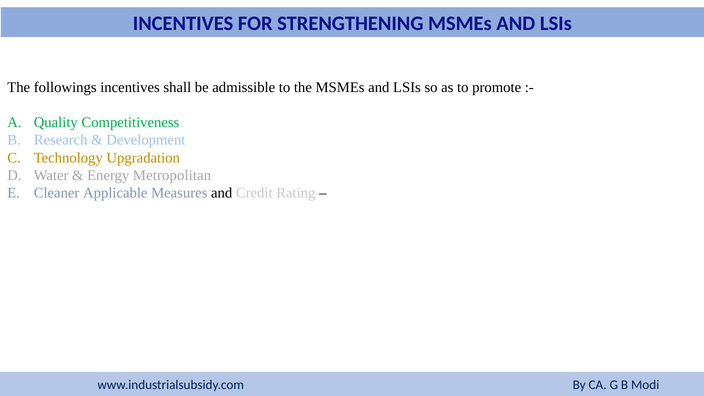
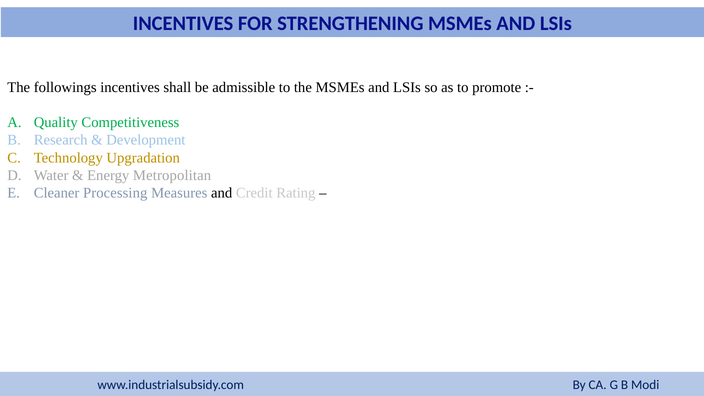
Applicable: Applicable -> Processing
